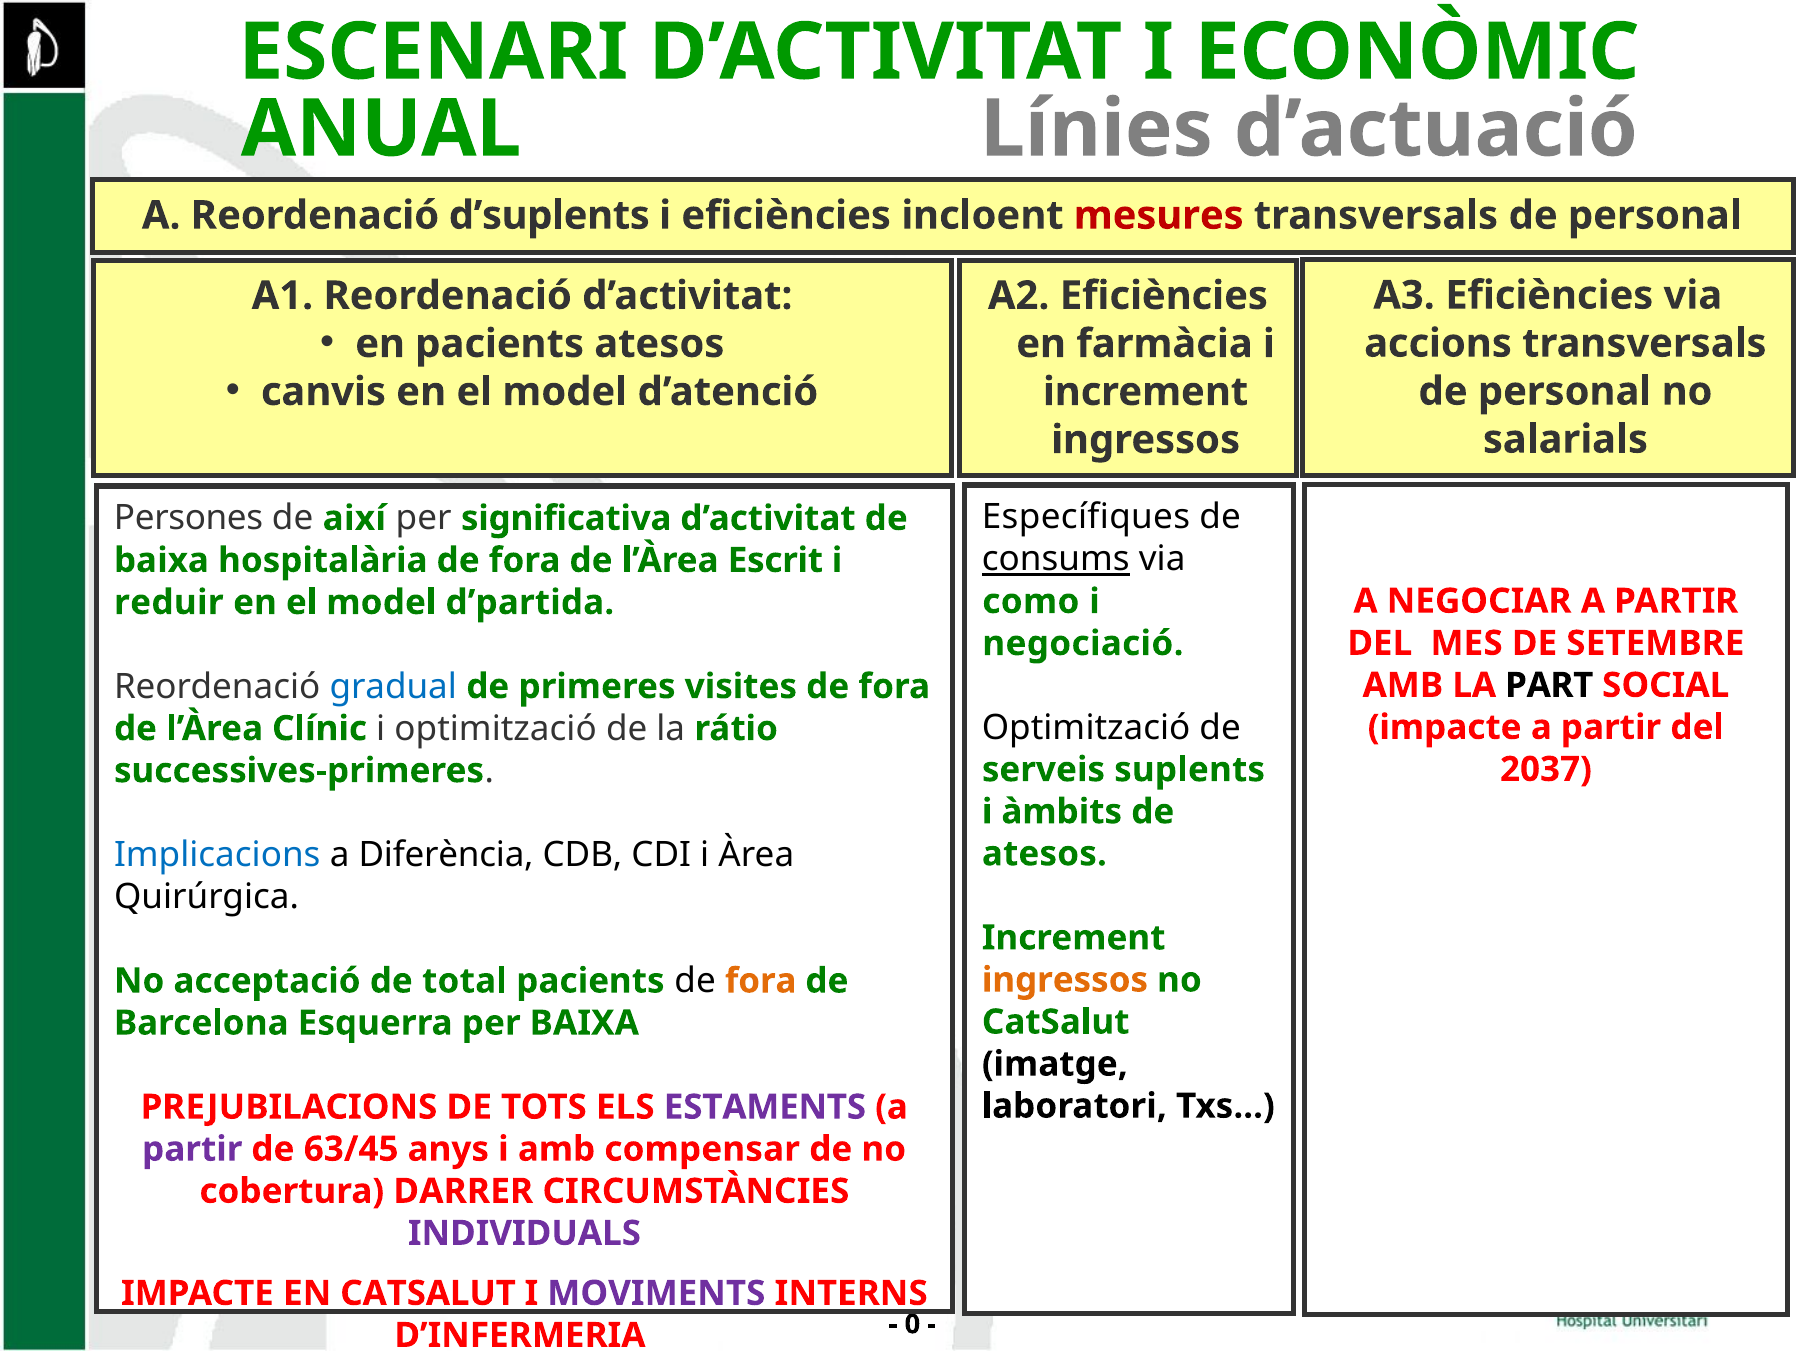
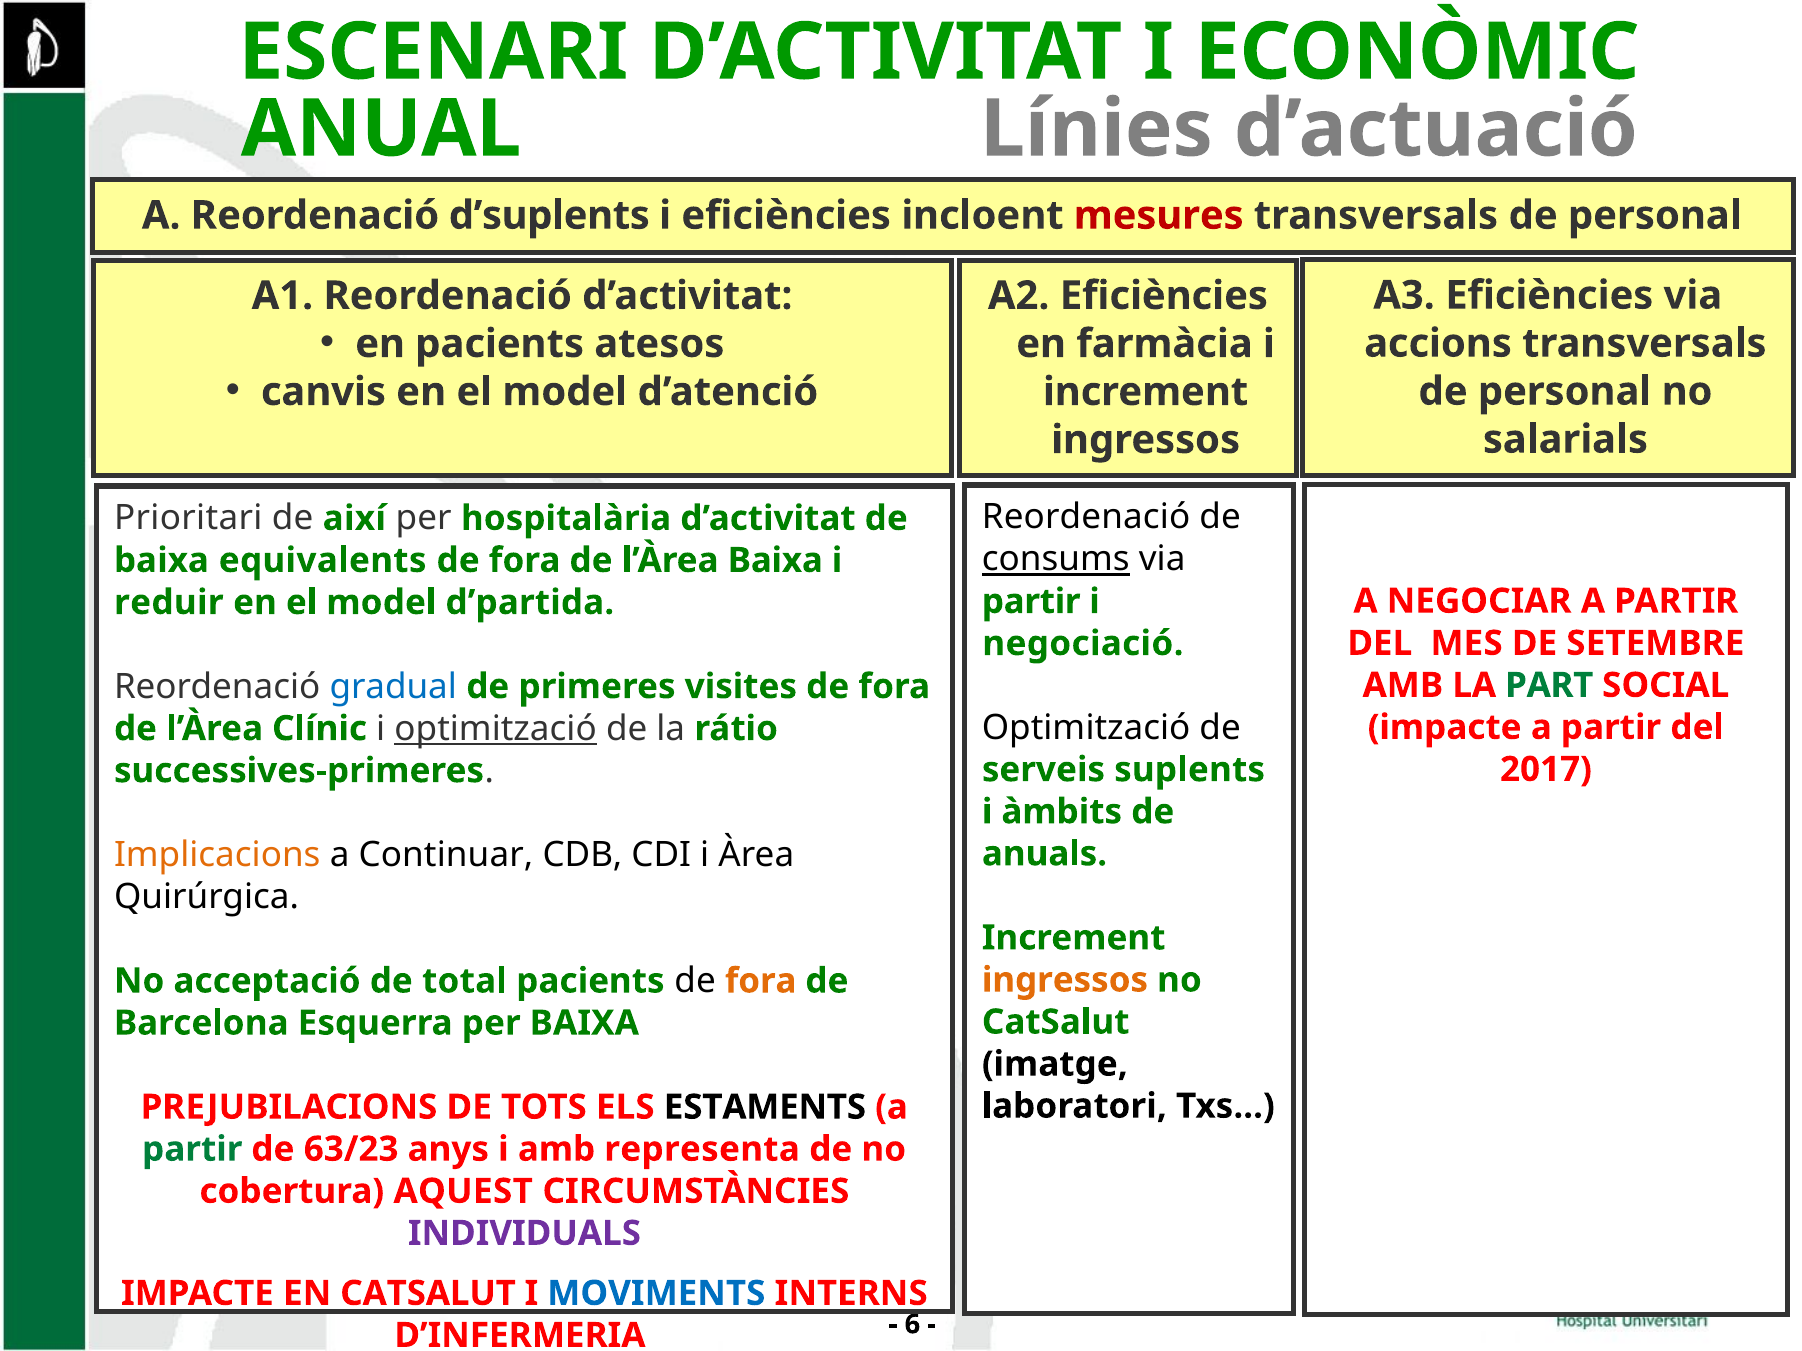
Específiques at (1086, 518): Específiques -> Reordenació
Persones: Persones -> Prioritari
significativa: significativa -> hospitalària
hospitalària: hospitalària -> equivalents
l’Àrea Escrit: Escrit -> Baixa
como at (1031, 602): como -> partir
PART colour: black -> green
optimització at (496, 729) underline: none -> present
2037: 2037 -> 2017
Implicacions colour: blue -> orange
Diferència: Diferència -> Continuar
atesos at (1044, 854): atesos -> anuals
ESTAMENTS colour: purple -> black
partir at (192, 1150) colour: purple -> green
63/45: 63/45 -> 63/23
compensar: compensar -> representa
DARRER: DARRER -> AQUEST
MOVIMENTS colour: purple -> blue
0: 0 -> 6
